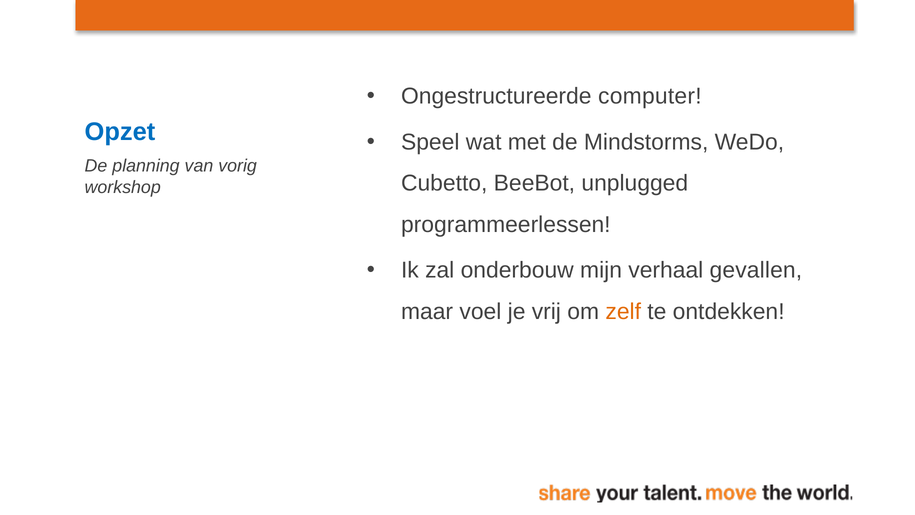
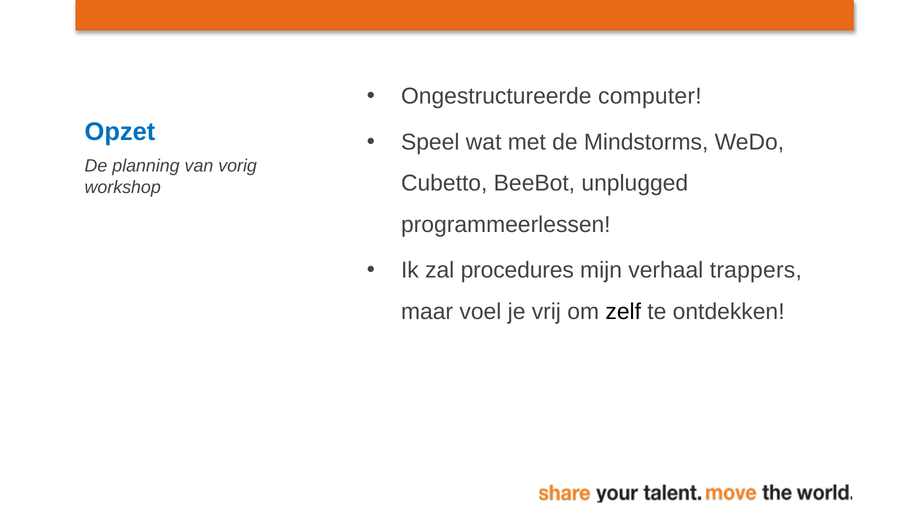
onderbouw: onderbouw -> procedures
gevallen: gevallen -> trappers
zelf colour: orange -> black
